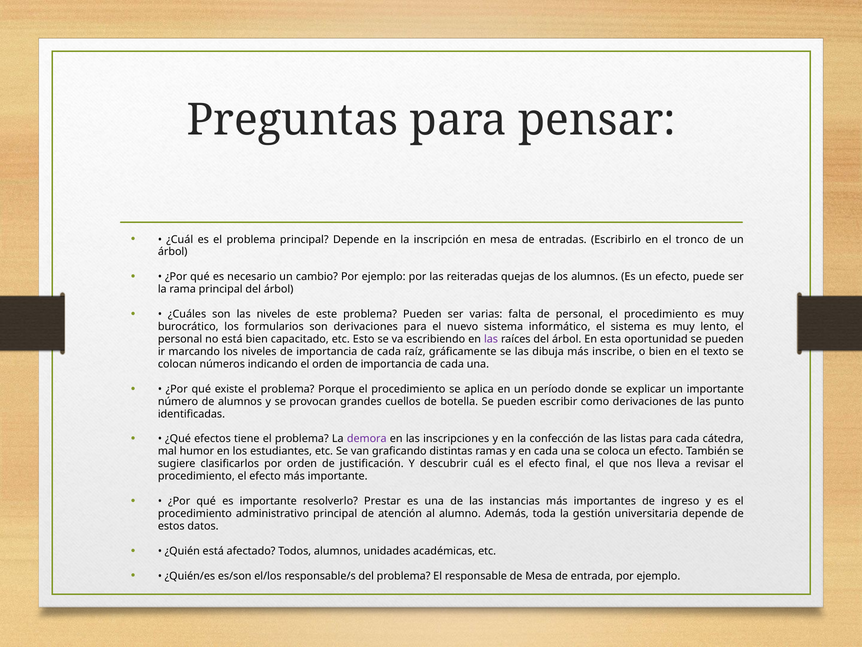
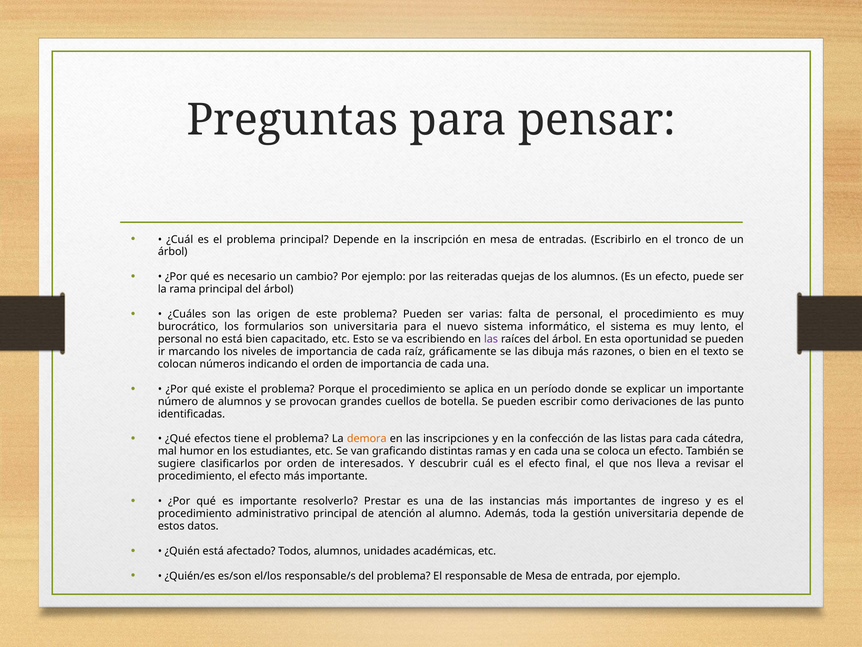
las niveles: niveles -> origen
son derivaciones: derivaciones -> universitaria
inscribe: inscribe -> razones
demora colour: purple -> orange
justificación: justificación -> interesados
